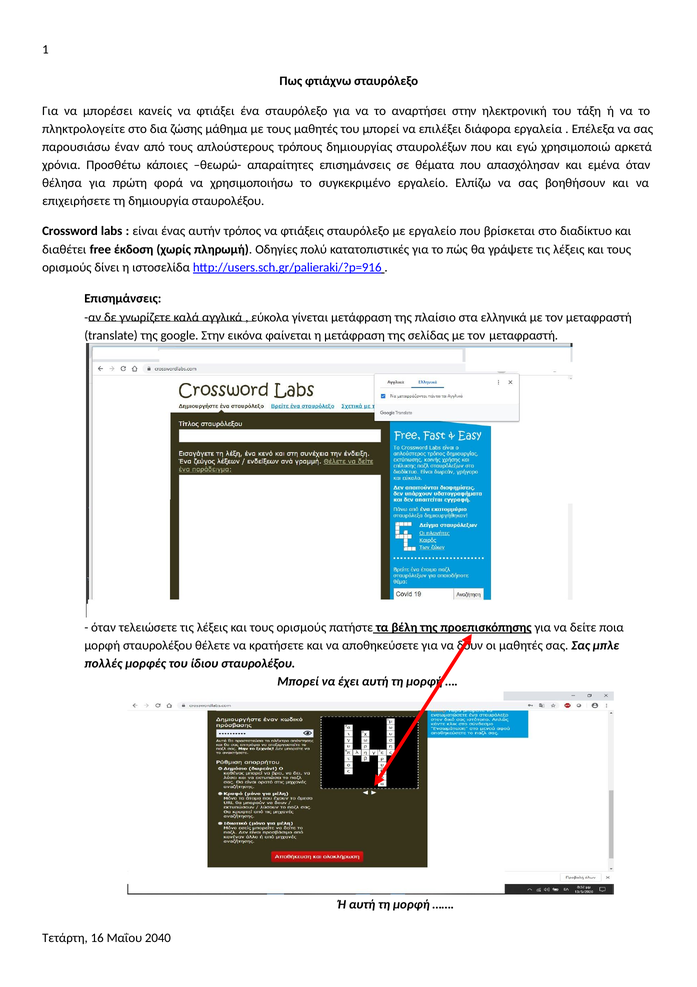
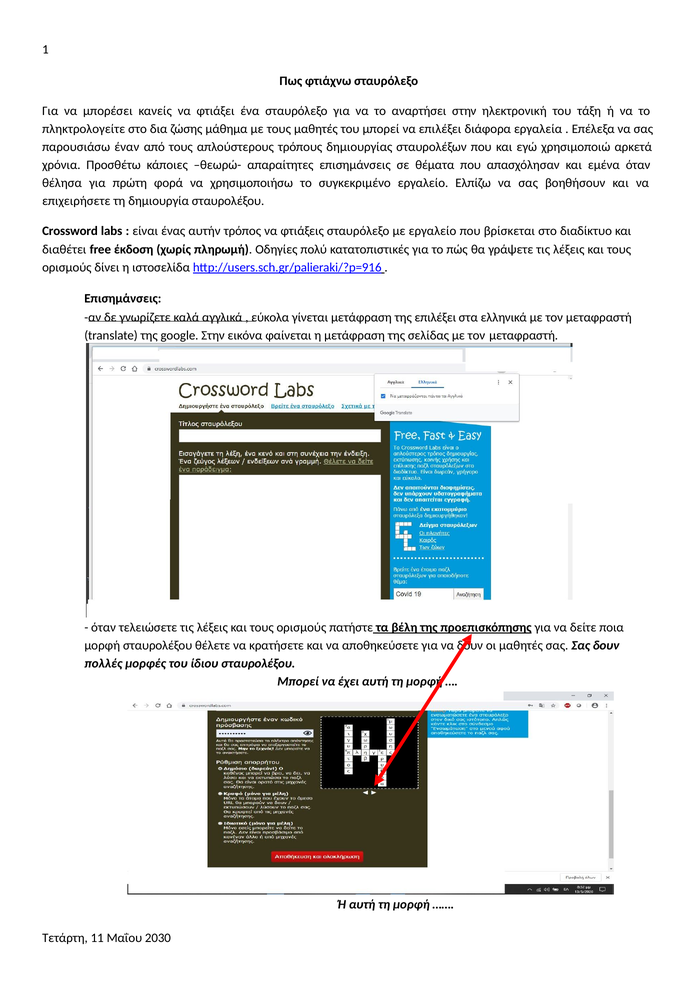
της πλαίσιο: πλαίσιο -> επιλέξει
Σας μπλε: μπλε -> δουν
16: 16 -> 11
2040: 2040 -> 2030
